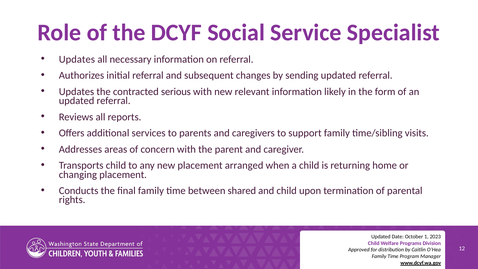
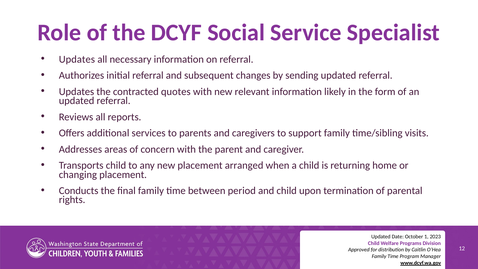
serious: serious -> quotes
shared: shared -> period
